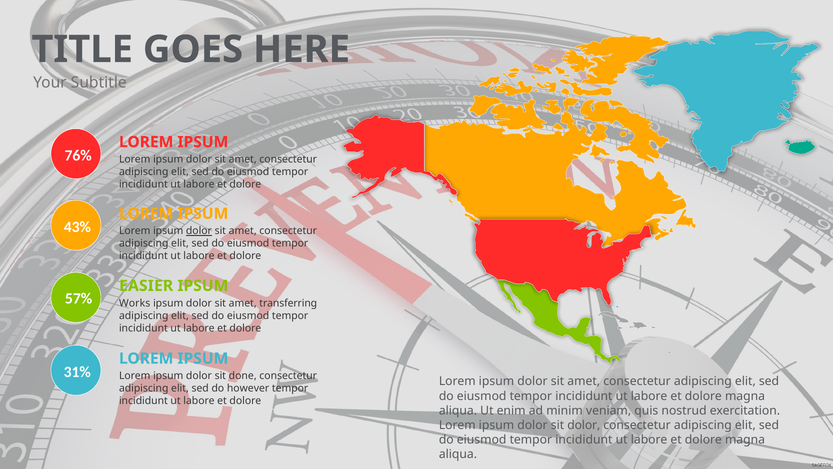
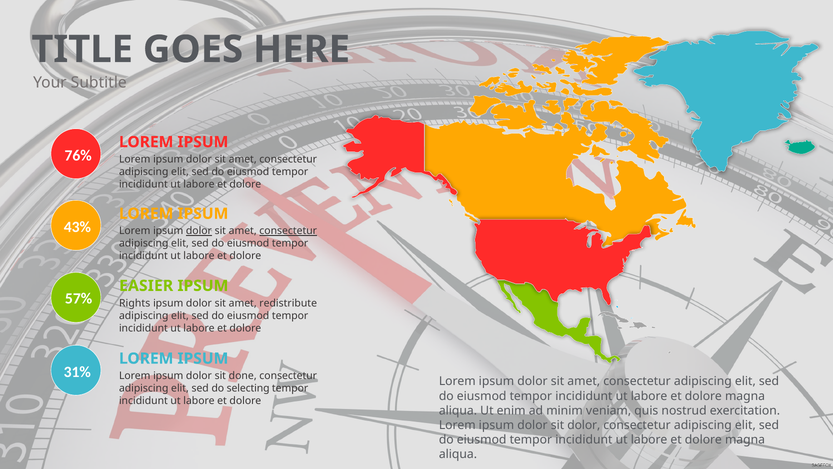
consectetur at (288, 231) underline: none -> present
Works: Works -> Rights
transferring: transferring -> redistribute
however: however -> selecting
